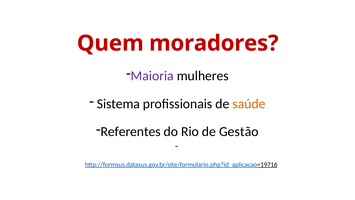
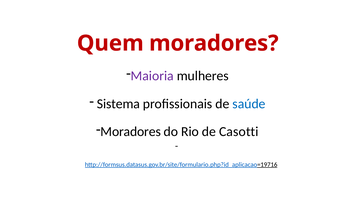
saúde colour: orange -> blue
Referentes at (131, 132): Referentes -> Moradores
Gestão: Gestão -> Casotti
